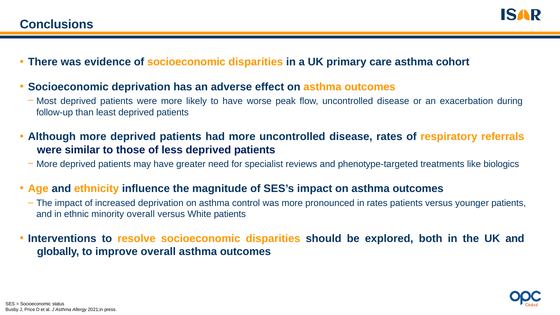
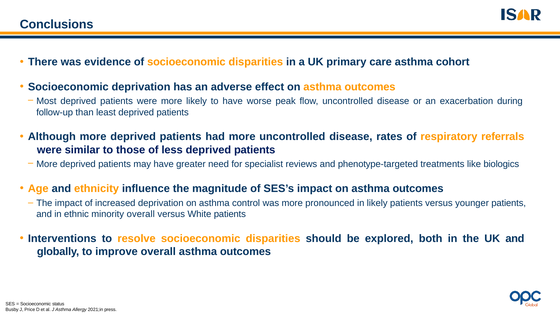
in rates: rates -> likely
